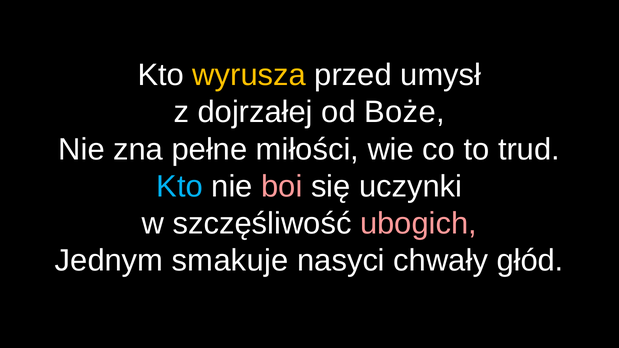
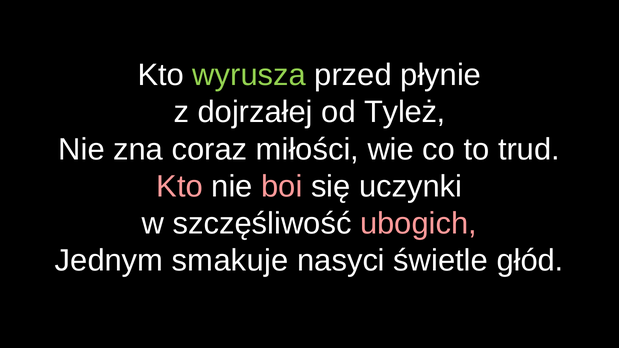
wyrusza colour: yellow -> light green
umysł: umysł -> płynie
Boże: Boże -> Tyleż
pełne: pełne -> coraz
Kto at (180, 187) colour: light blue -> pink
chwały: chwały -> świetle
